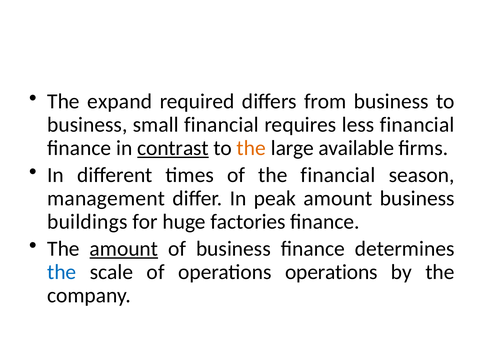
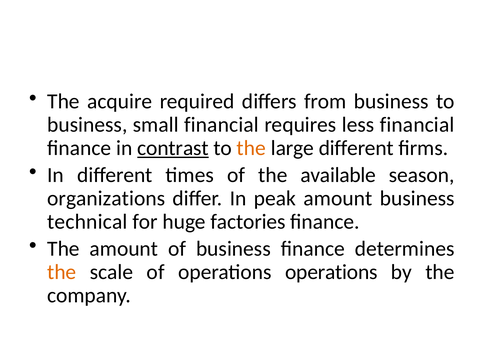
expand: expand -> acquire
large available: available -> different
the financial: financial -> available
management: management -> organizations
buildings: buildings -> technical
amount at (124, 249) underline: present -> none
the at (62, 272) colour: blue -> orange
